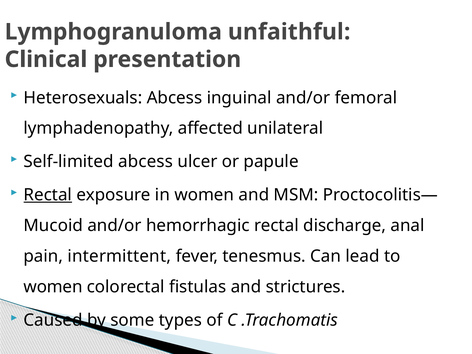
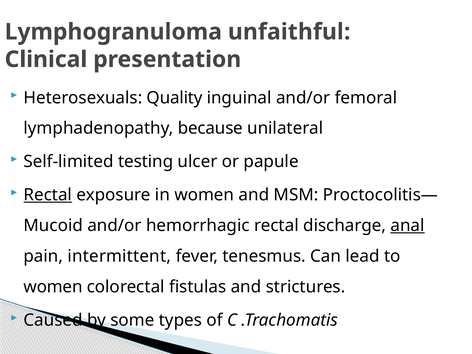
Heterosexuals Abcess: Abcess -> Quality
affected: affected -> because
Self-limited abcess: abcess -> testing
anal underline: none -> present
